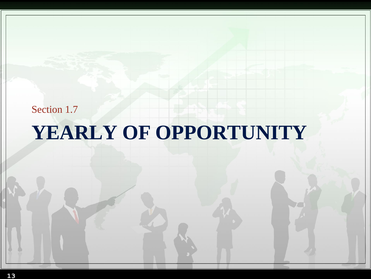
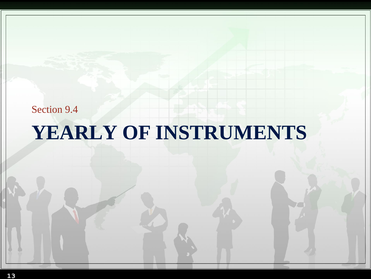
1.7: 1.7 -> 9.4
OPPORTUNITY: OPPORTUNITY -> INSTRUMENTS
